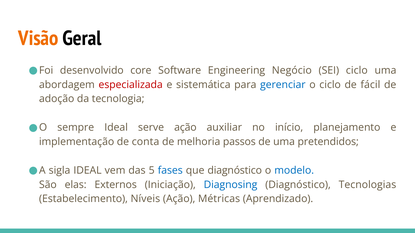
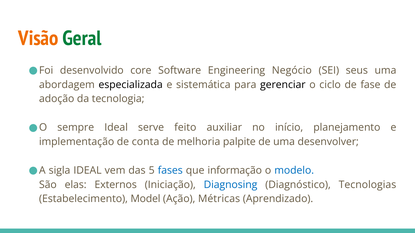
Geral colour: black -> green
SEI ciclo: ciclo -> seus
especializada colour: red -> black
gerenciar colour: blue -> black
fácil: fácil -> fase
serve ação: ação -> feito
passos: passos -> palpite
pretendidos: pretendidos -> desenvolver
que diagnóstico: diagnóstico -> informação
Níveis: Níveis -> Model
